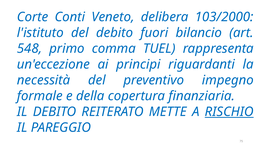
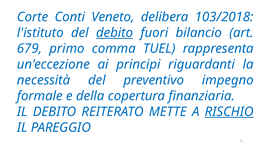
103/2000: 103/2000 -> 103/2018
debito at (115, 33) underline: none -> present
548: 548 -> 679
